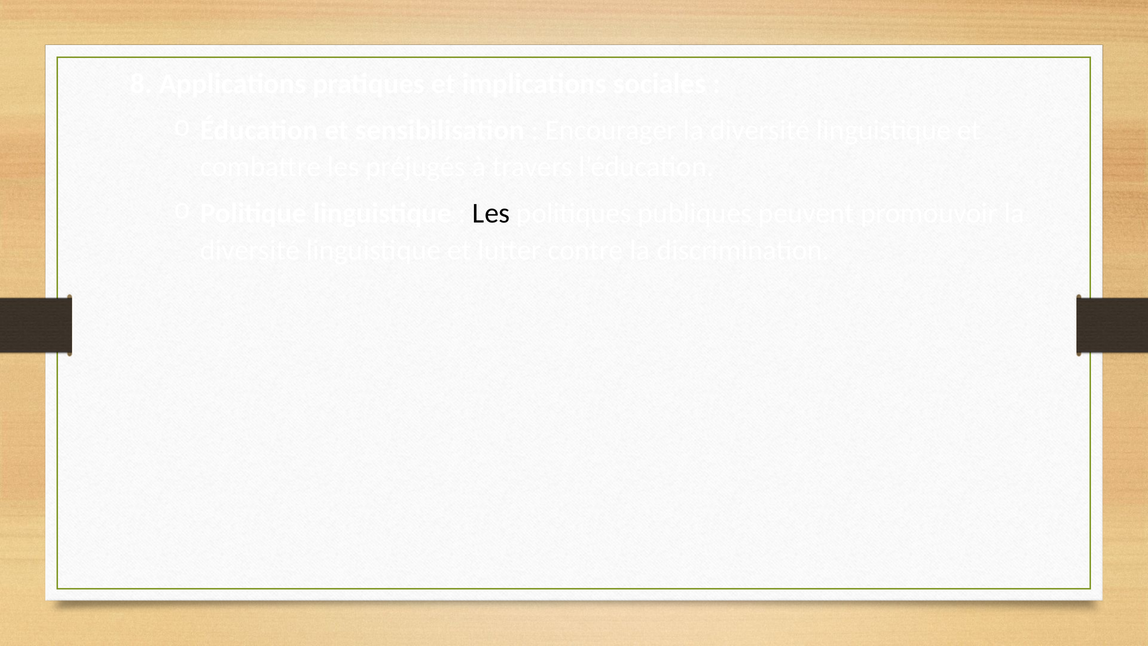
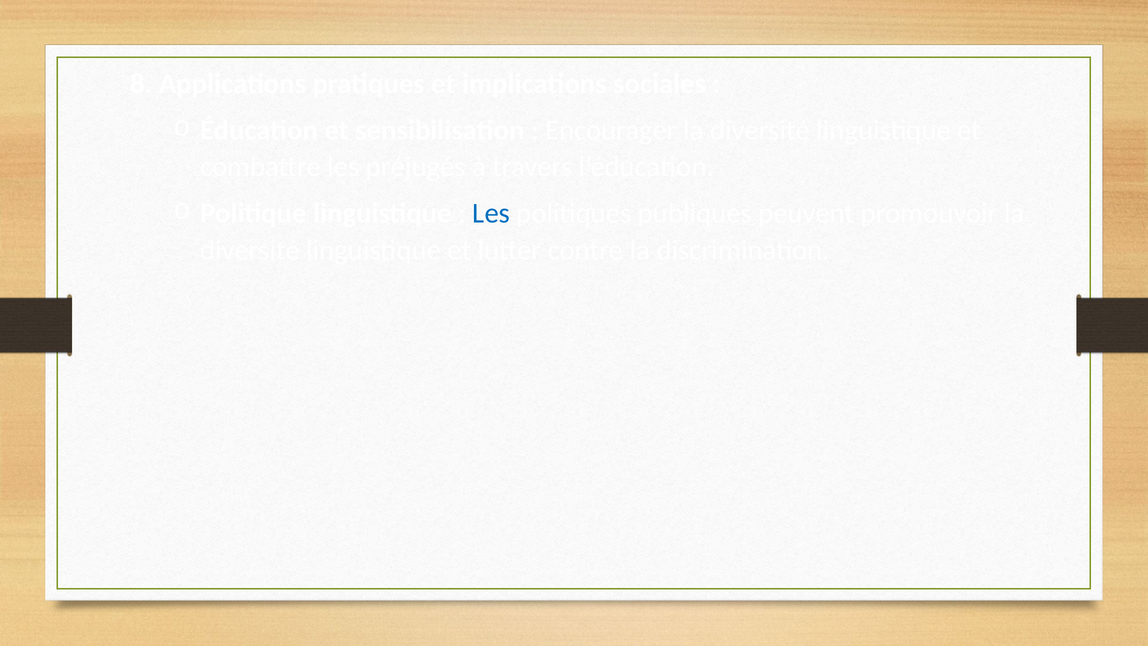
Les at (491, 213) colour: black -> blue
